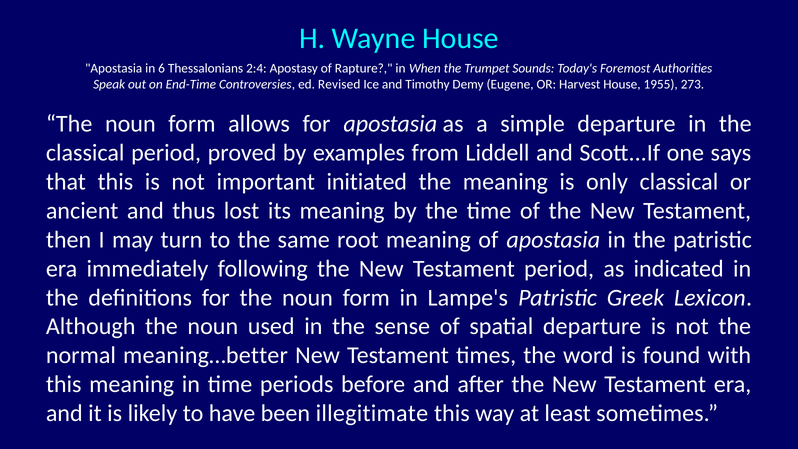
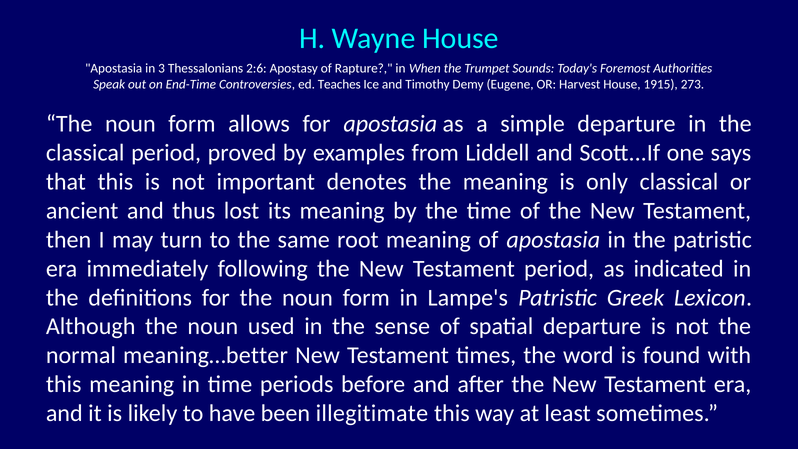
6: 6 -> 3
2:4: 2:4 -> 2:6
Revised: Revised -> Teaches
1955: 1955 -> 1915
initiated: initiated -> denotes
